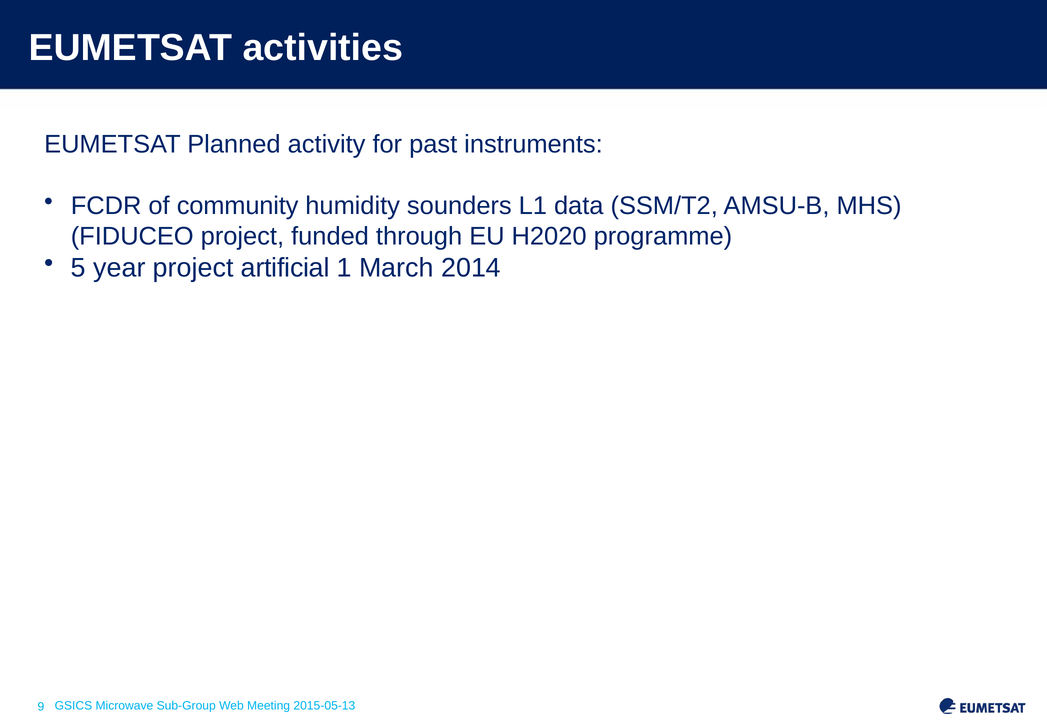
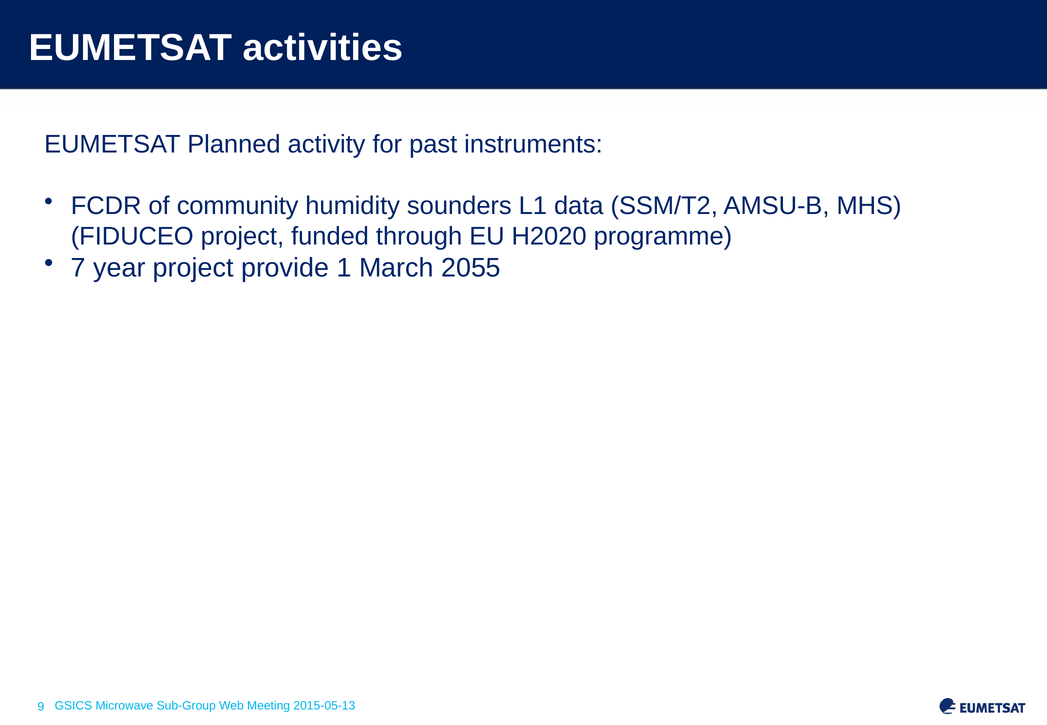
5: 5 -> 7
artificial: artificial -> provide
2014: 2014 -> 2055
